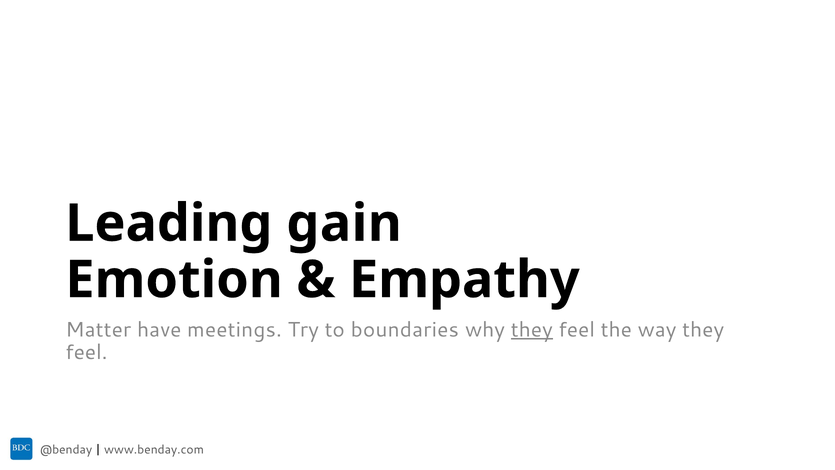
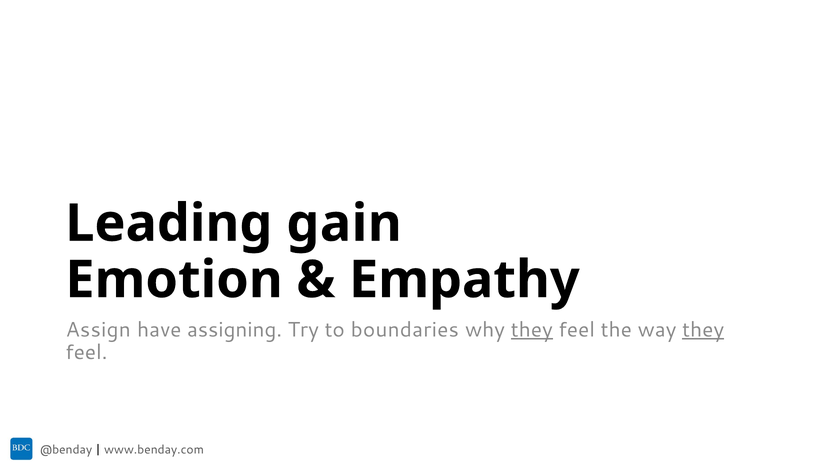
Matter: Matter -> Assign
meetings: meetings -> assigning
they at (703, 330) underline: none -> present
